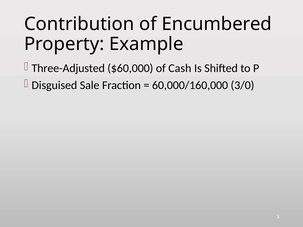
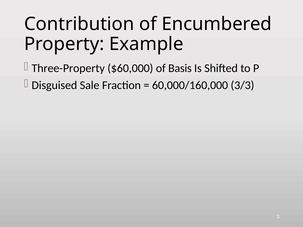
Three-Adjusted: Three-Adjusted -> Three-Property
Cash: Cash -> Basis
3/0: 3/0 -> 3/3
